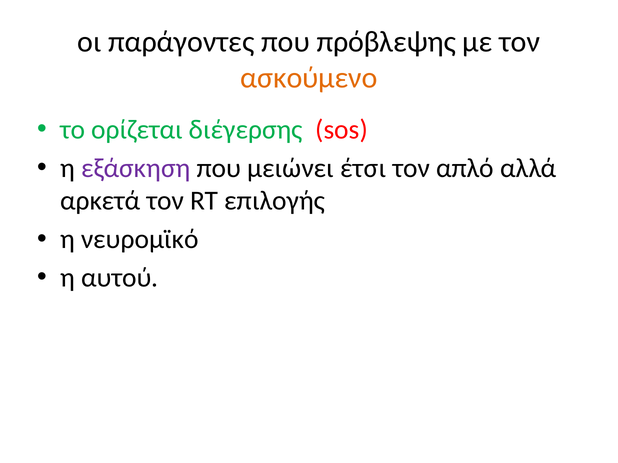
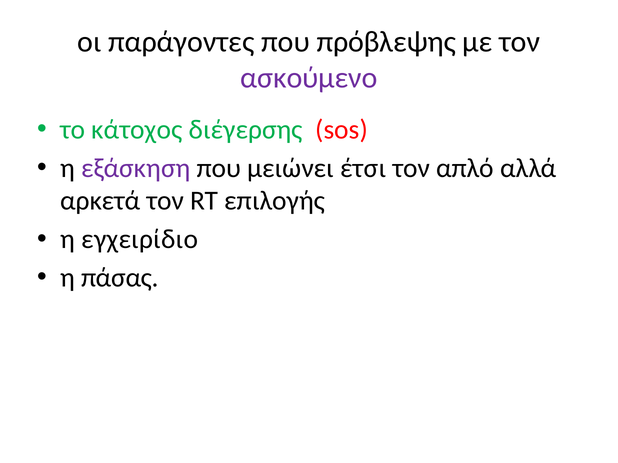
ασκούμενο colour: orange -> purple
ορίζεται: ορίζεται -> κάτοχος
νευρομϊκό: νευρομϊκό -> εγχειρίδιο
αυτού: αυτού -> πάσας
